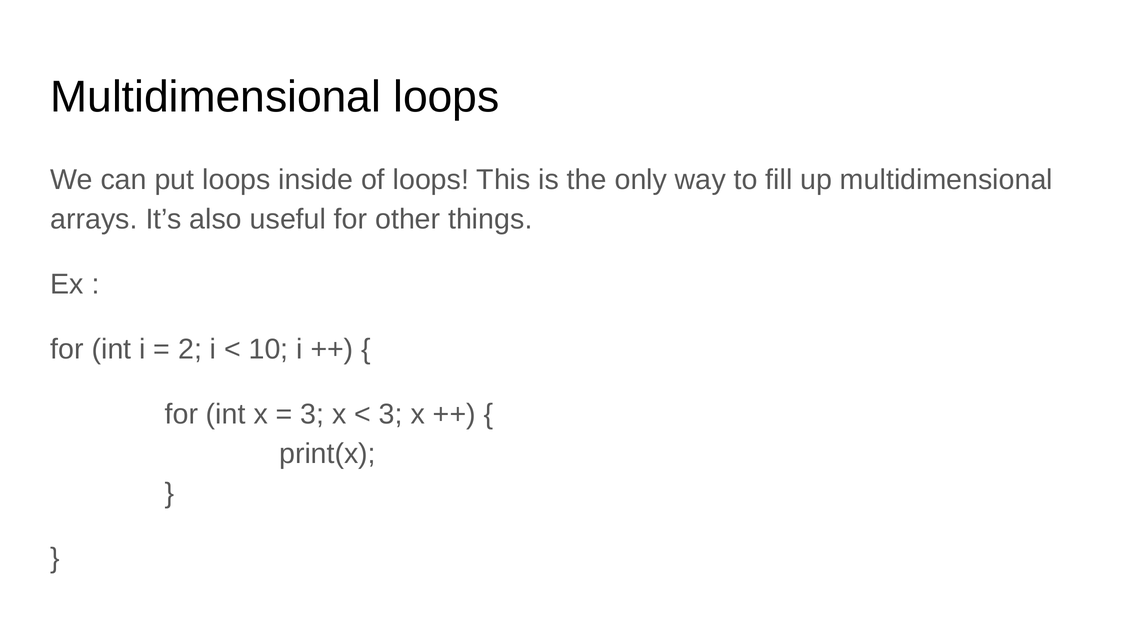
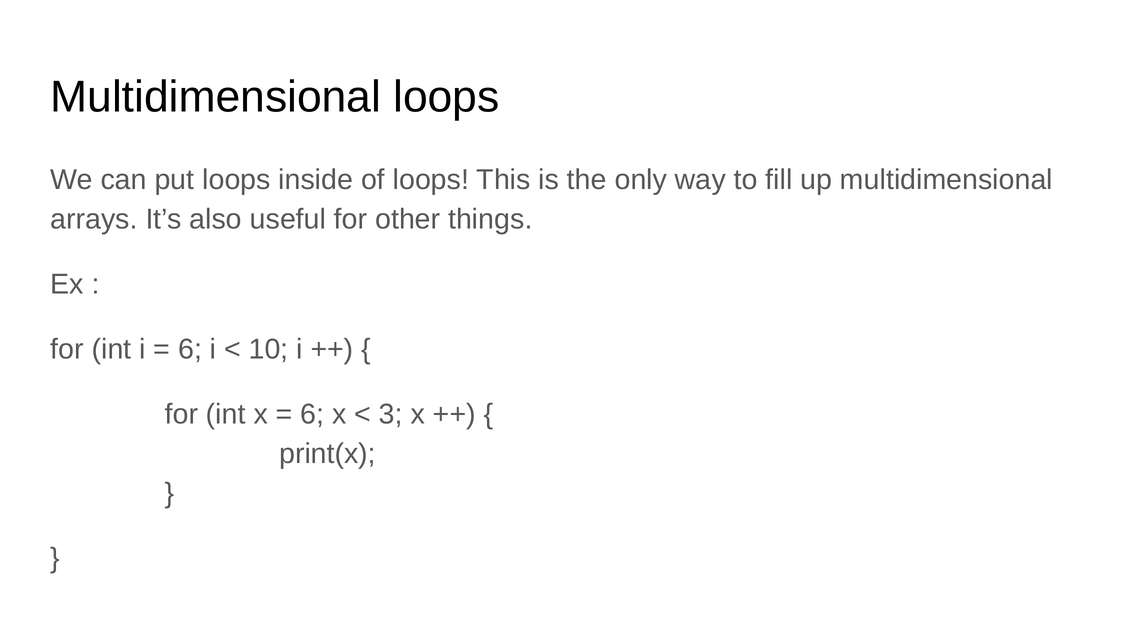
2 at (190, 349): 2 -> 6
3 at (312, 414): 3 -> 6
